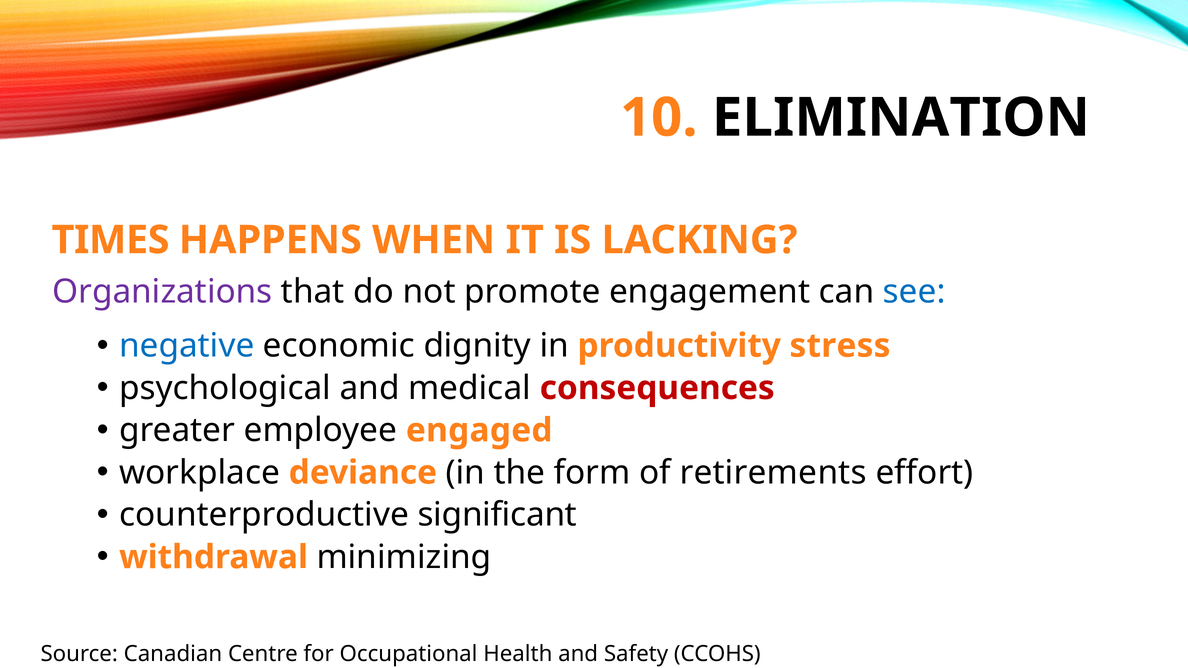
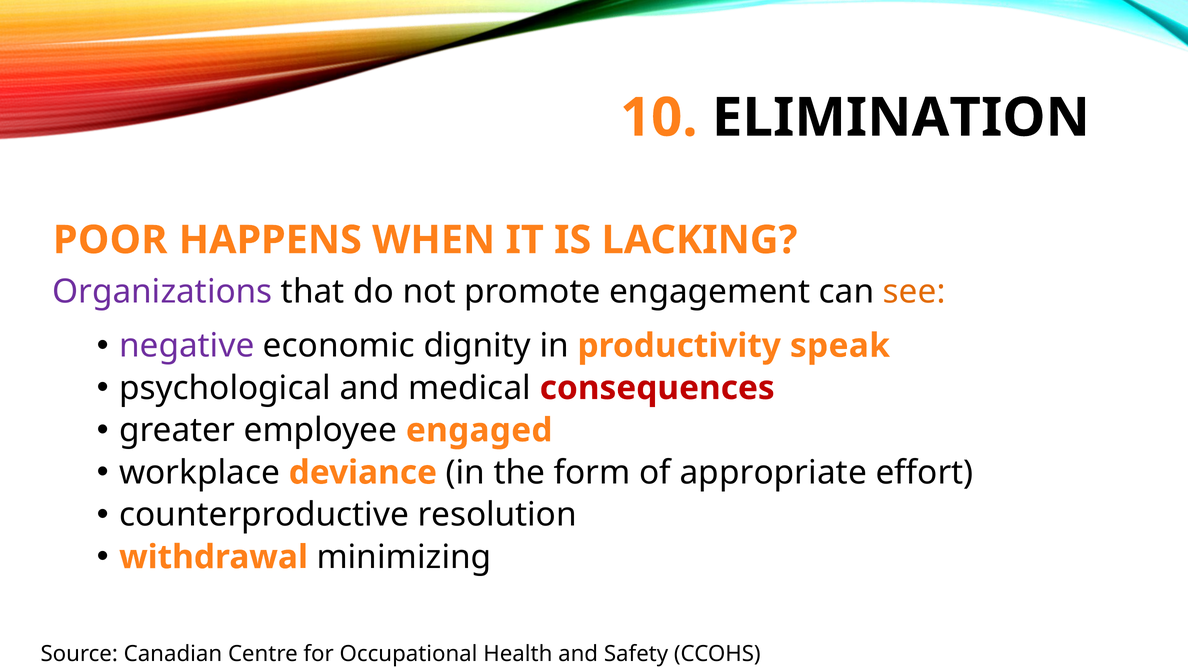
TIMES: TIMES -> POOR
see colour: blue -> orange
negative colour: blue -> purple
stress: stress -> speak
retirements: retirements -> appropriate
significant: significant -> resolution
